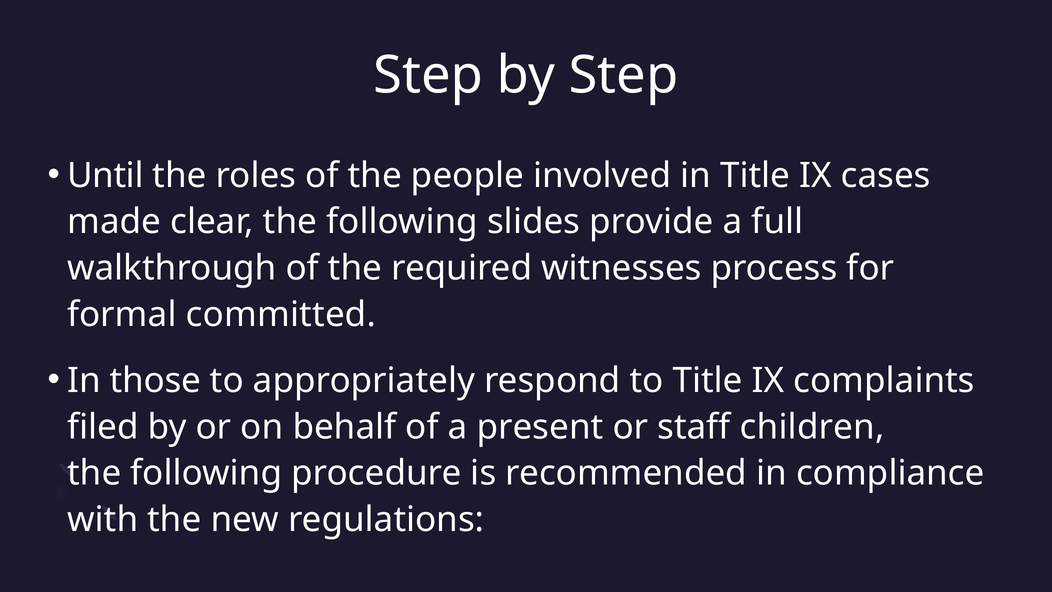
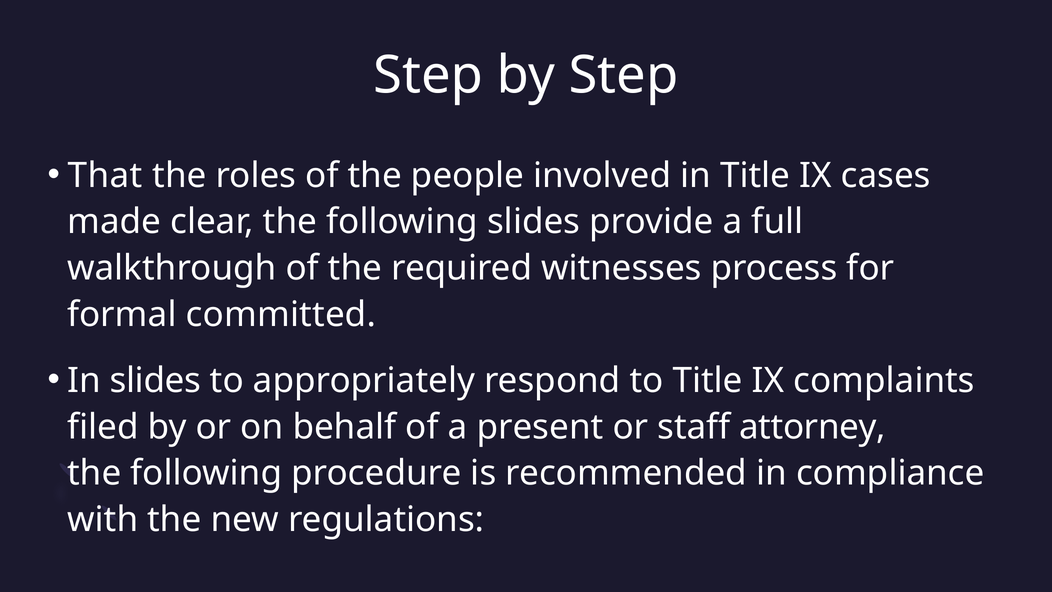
Until: Until -> That
In those: those -> slides
children: children -> attorney
